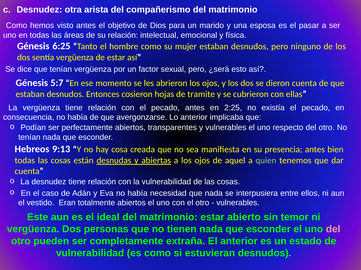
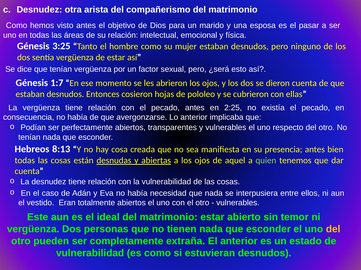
6:25: 6:25 -> 3:25
5:7: 5:7 -> 1:7
tramite: tramite -> pololeo
9:13: 9:13 -> 8:13
del at (333, 230) colour: pink -> yellow
